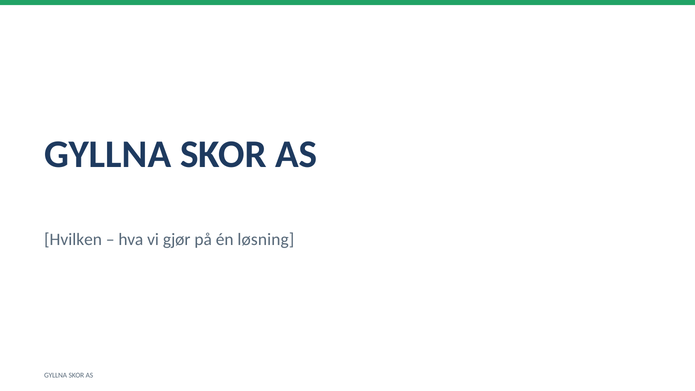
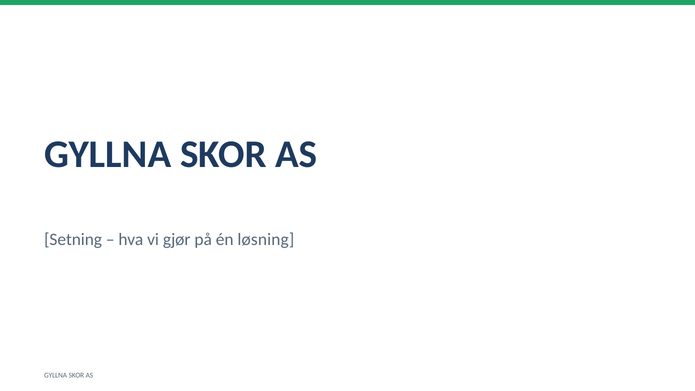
Hvilken: Hvilken -> Setning
